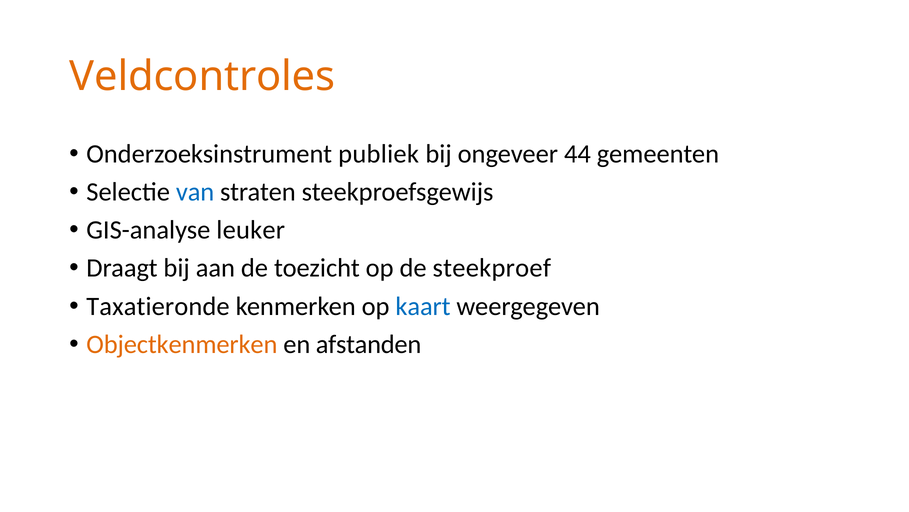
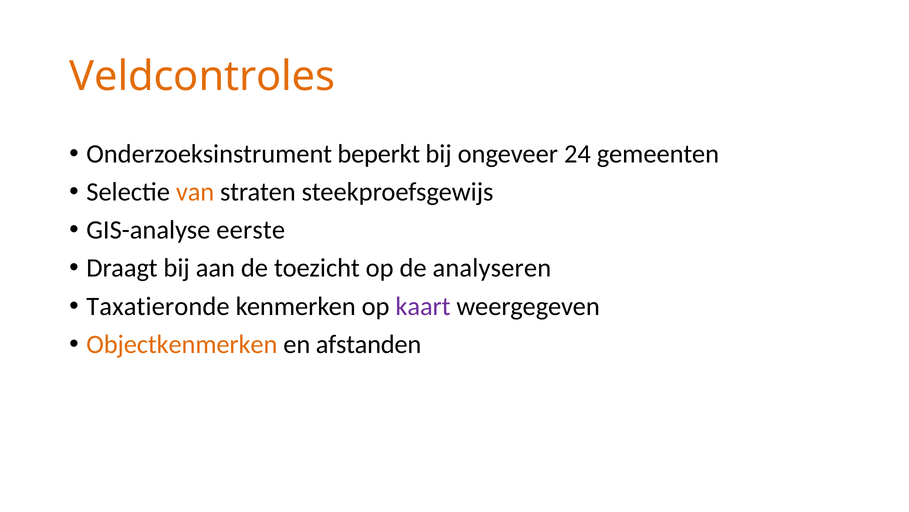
publiek: publiek -> beperkt
44: 44 -> 24
van colour: blue -> orange
leuker: leuker -> eerste
steekproef: steekproef -> analyseren
kaart colour: blue -> purple
